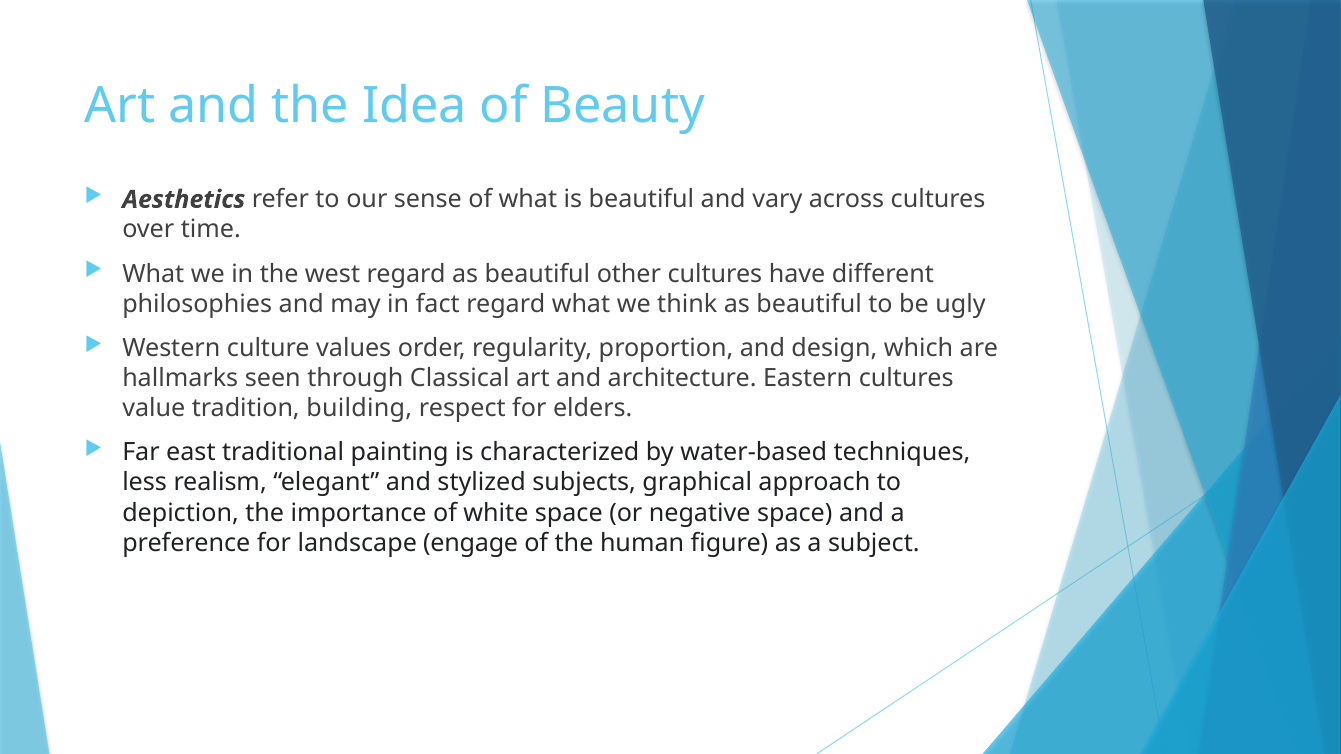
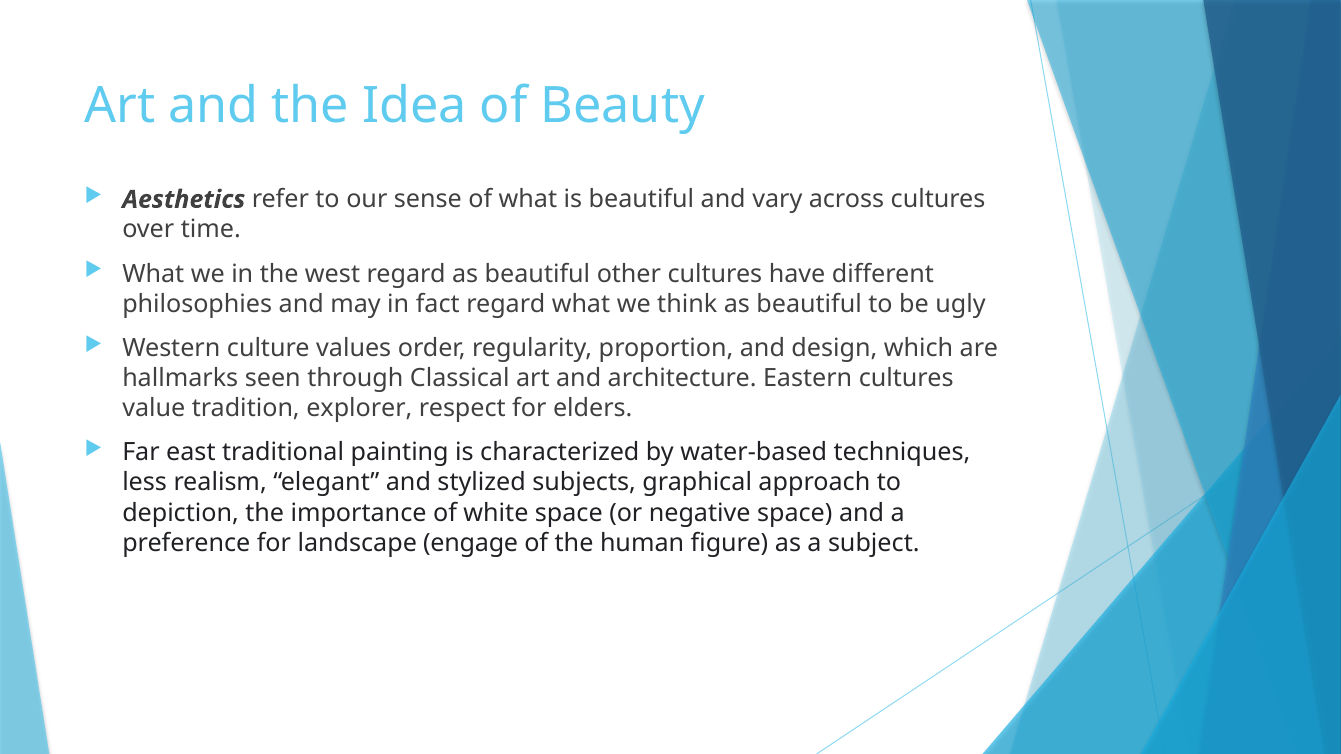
building: building -> explorer
